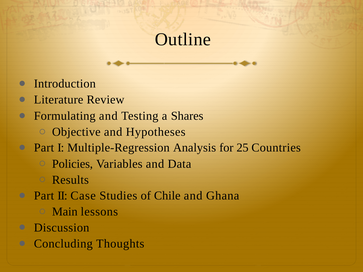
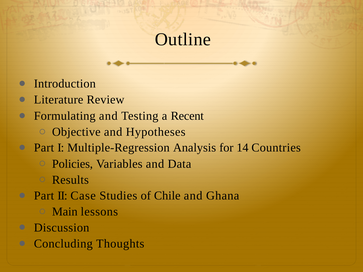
Shares: Shares -> Recent
25: 25 -> 14
